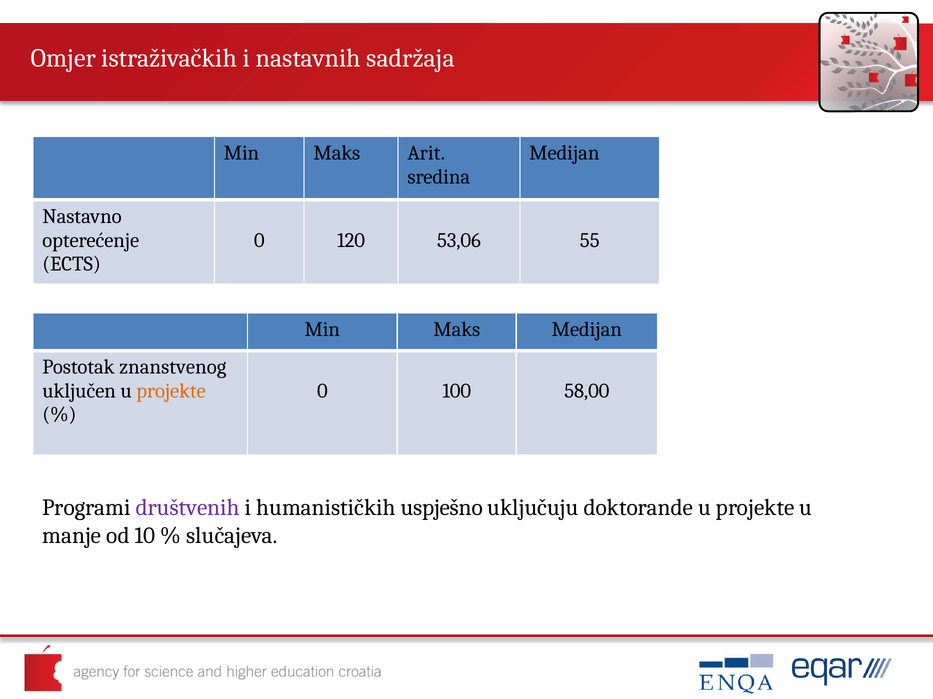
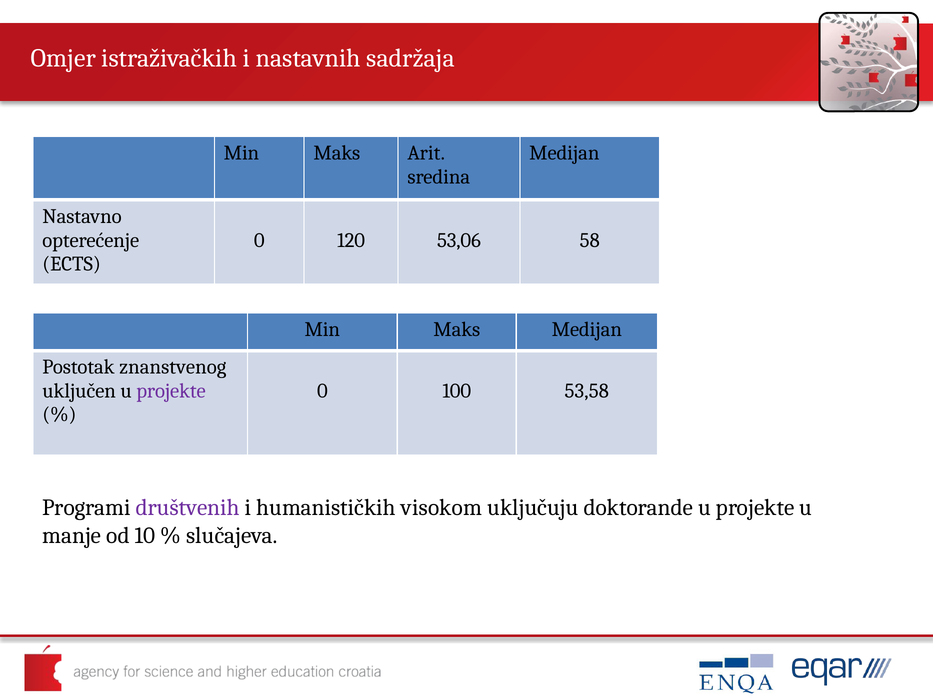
55: 55 -> 58
projekte at (171, 391) colour: orange -> purple
58,00: 58,00 -> 53,58
uspješno: uspješno -> visokom
